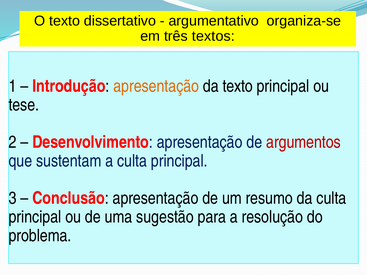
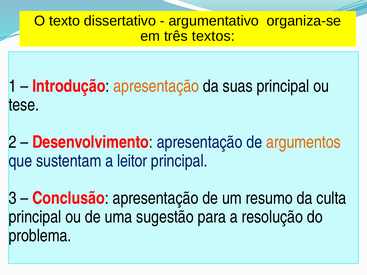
da texto: texto -> suas
argumentos colour: red -> orange
a culta: culta -> leitor
